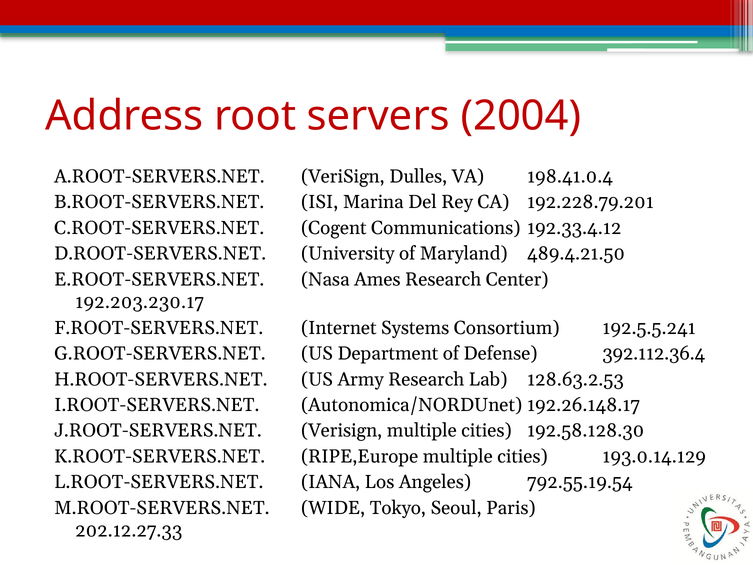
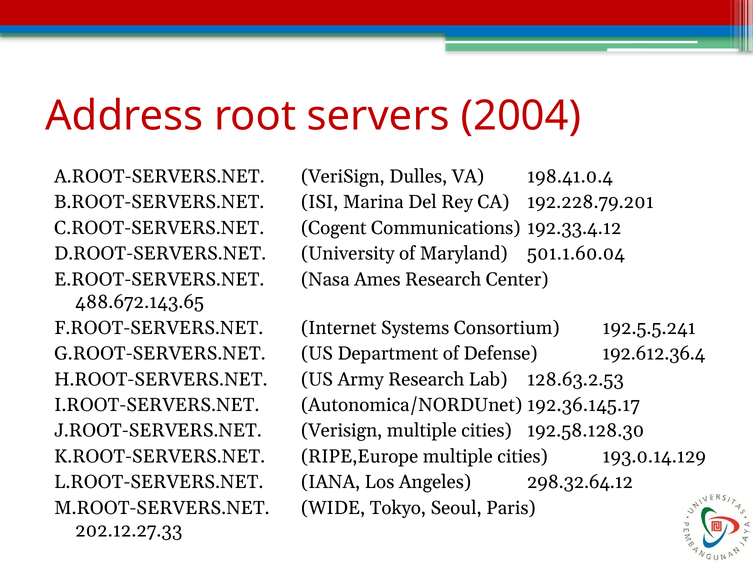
489.4.21.50: 489.4.21.50 -> 501.1.60.04
192.203.230.17: 192.203.230.17 -> 488.672.143.65
392.112.36.4: 392.112.36.4 -> 192.612.36.4
192.26.148.17: 192.26.148.17 -> 192.36.145.17
792.55.19.54: 792.55.19.54 -> 298.32.64.12
